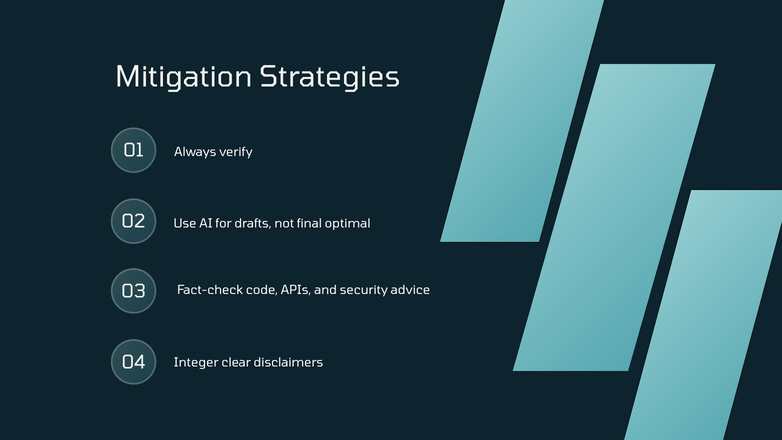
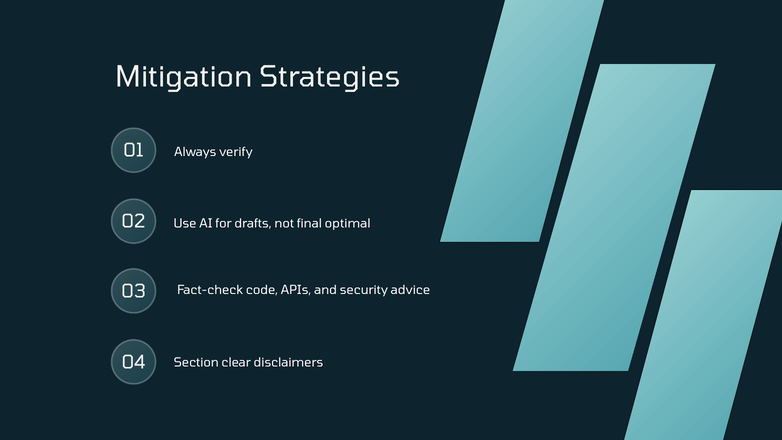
Integer: Integer -> Section
